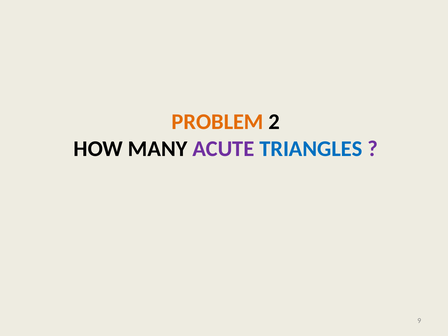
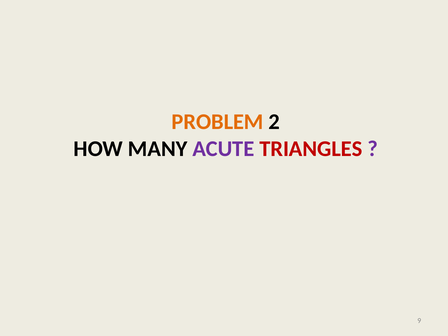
TRIANGLES colour: blue -> red
